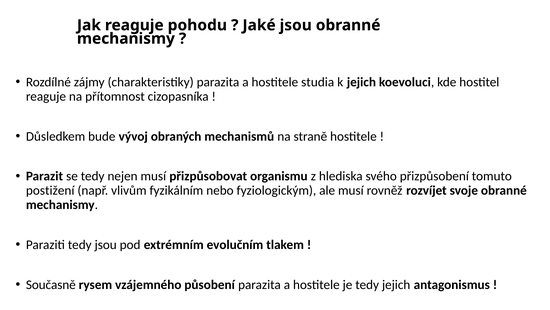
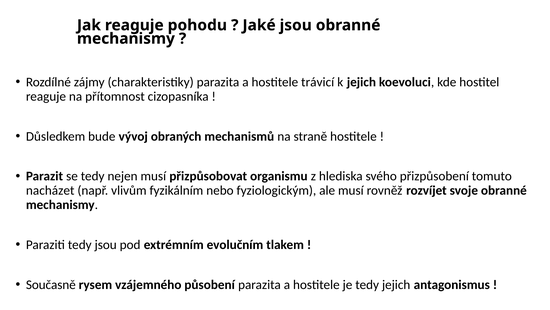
studia: studia -> trávicí
postižení: postižení -> nacházet
